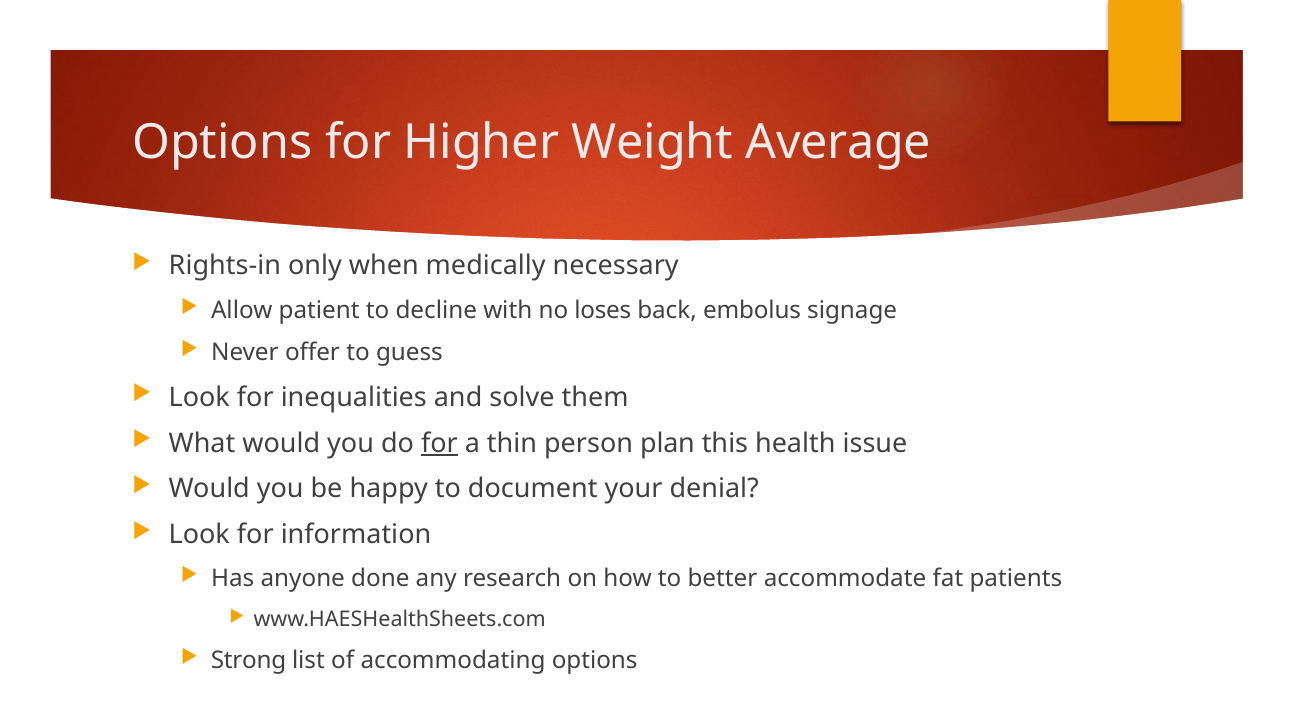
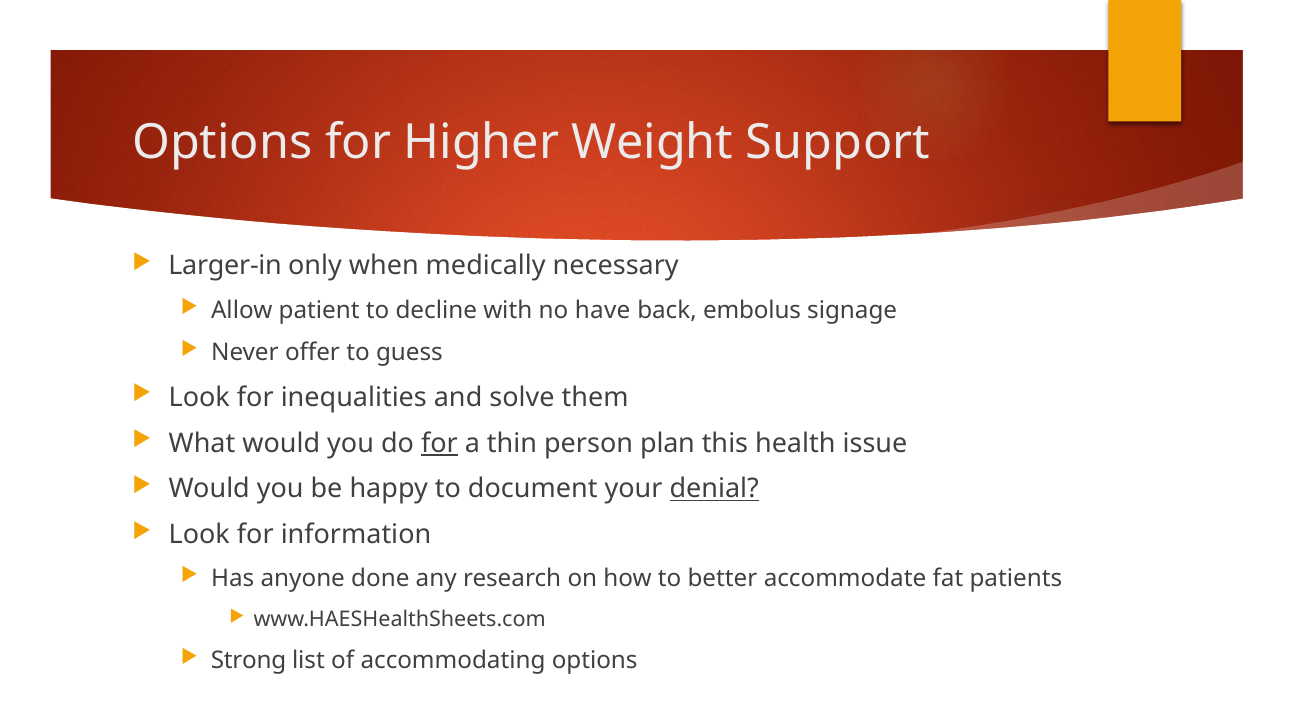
Average: Average -> Support
Rights-in: Rights-in -> Larger-in
loses: loses -> have
denial underline: none -> present
